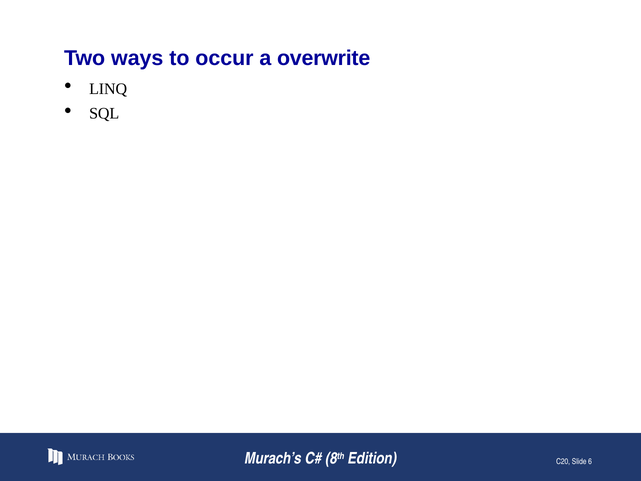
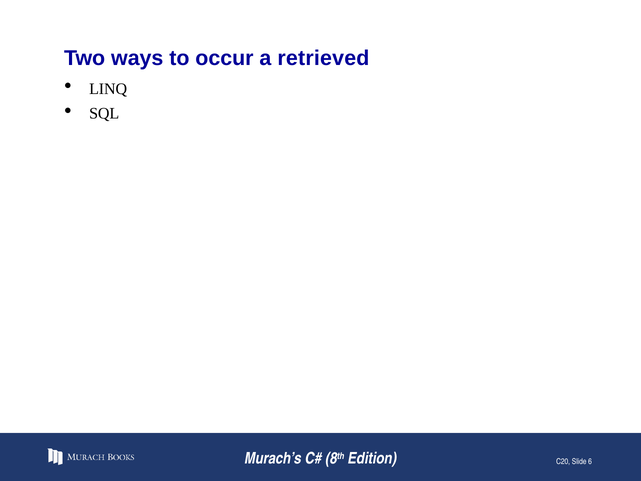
overwrite: overwrite -> retrieved
